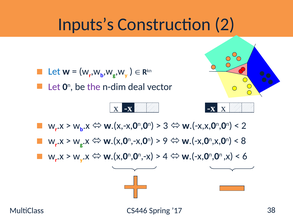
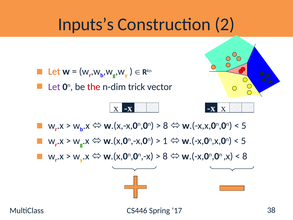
Let at (54, 71) colour: blue -> orange
the colour: purple -> red
deal: deal -> trick
3 at (165, 126): 3 -> 8
2 at (244, 126): 2 -> 5
9: 9 -> 1
8 at (243, 141): 8 -> 5
4 at (165, 156): 4 -> 8
6 at (245, 156): 6 -> 8
